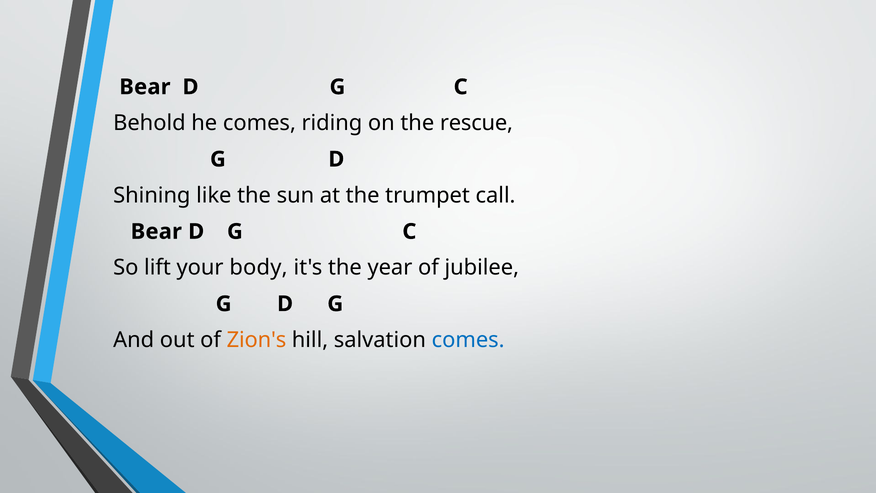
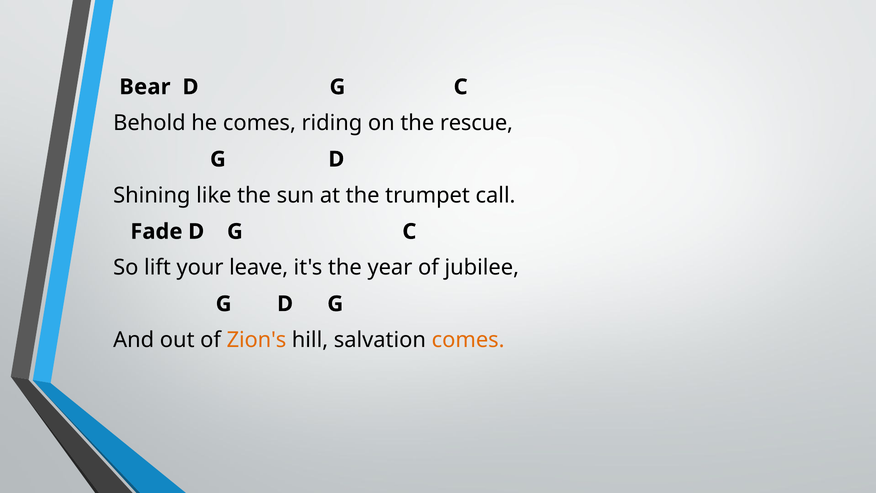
Bear at (156, 231): Bear -> Fade
body: body -> leave
comes at (468, 340) colour: blue -> orange
